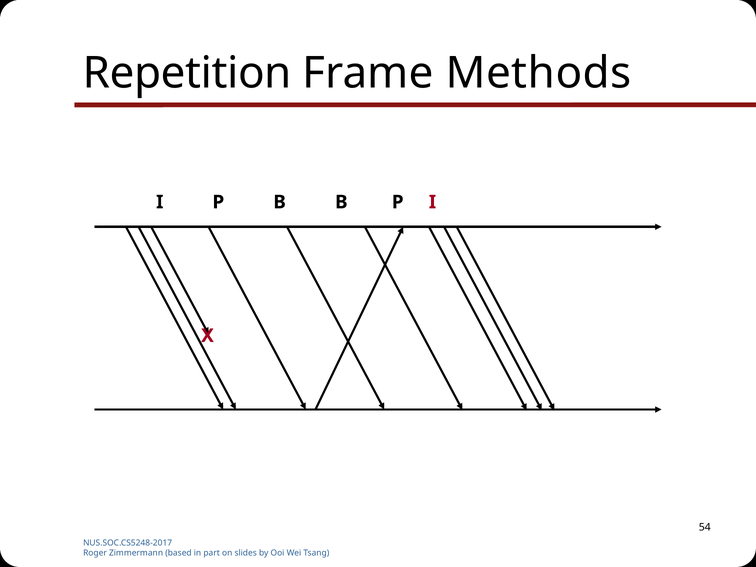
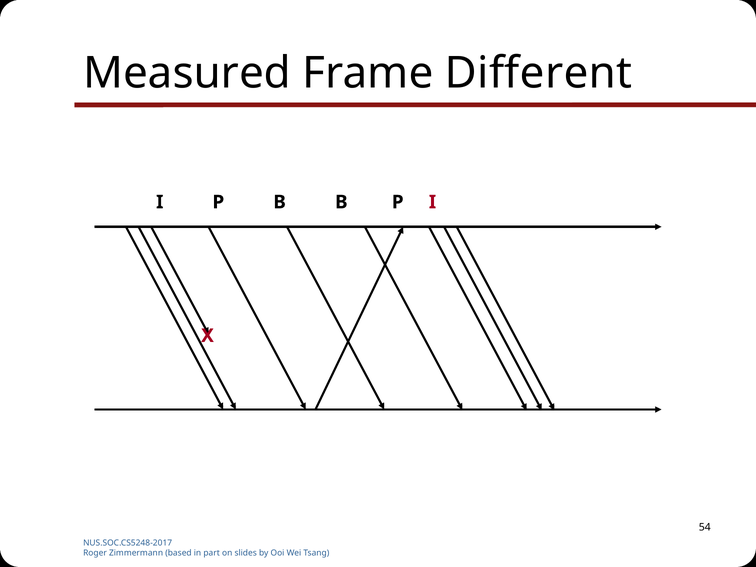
Repetition: Repetition -> Measured
Methods: Methods -> Different
